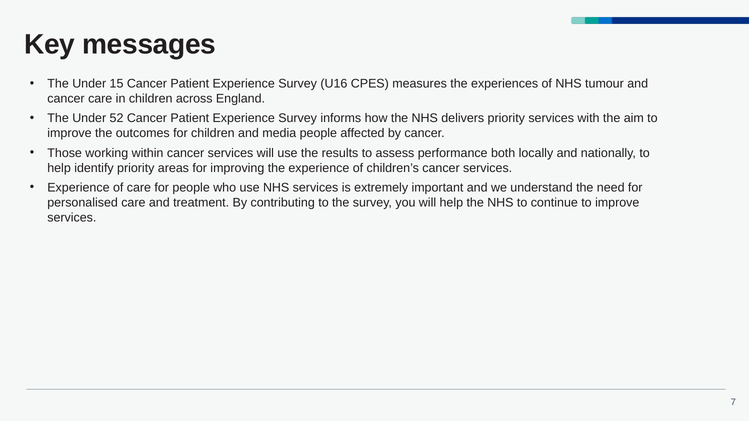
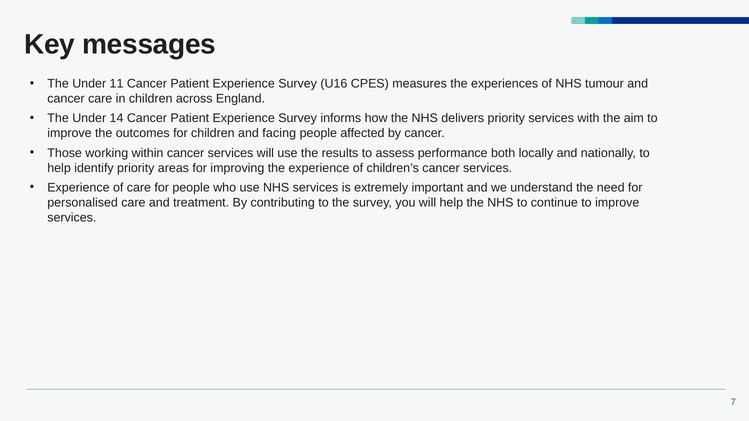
15: 15 -> 11
52: 52 -> 14
media: media -> facing
